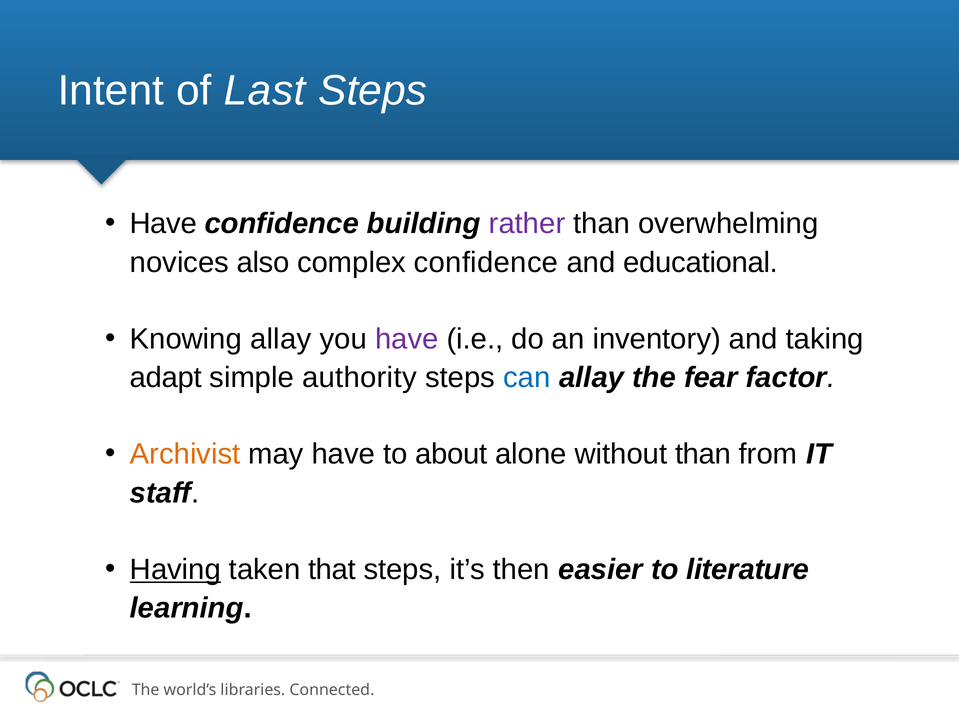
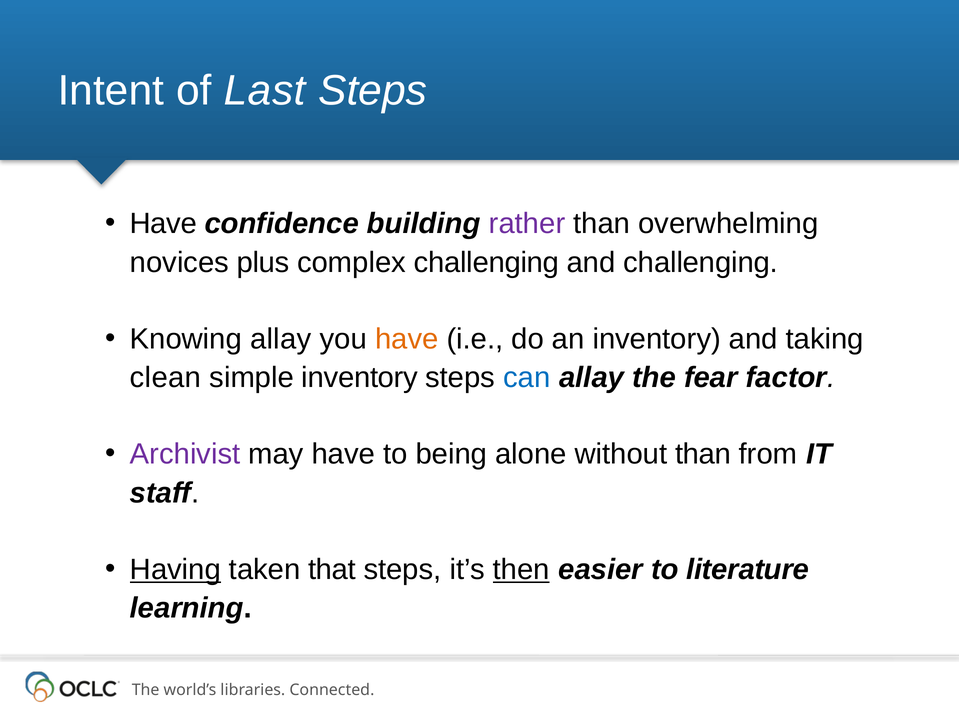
also: also -> plus
complex confidence: confidence -> challenging
and educational: educational -> challenging
have at (407, 339) colour: purple -> orange
adapt: adapt -> clean
simple authority: authority -> inventory
Archivist colour: orange -> purple
about: about -> being
then underline: none -> present
